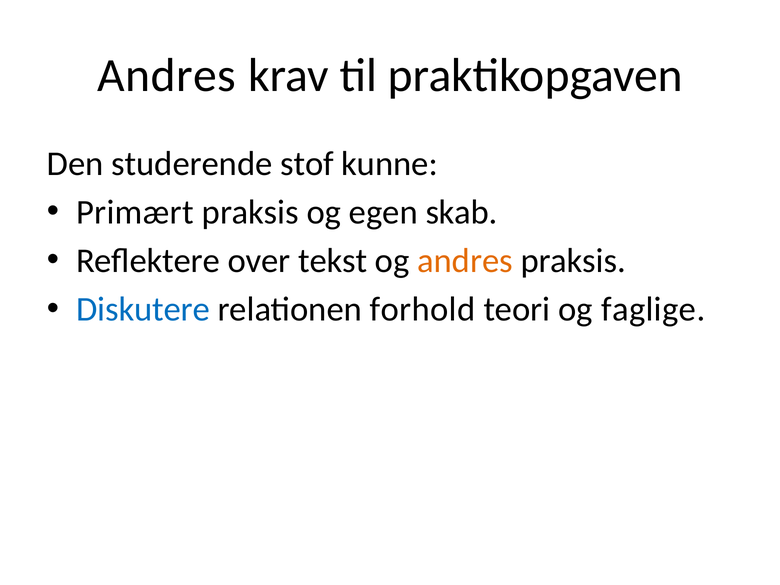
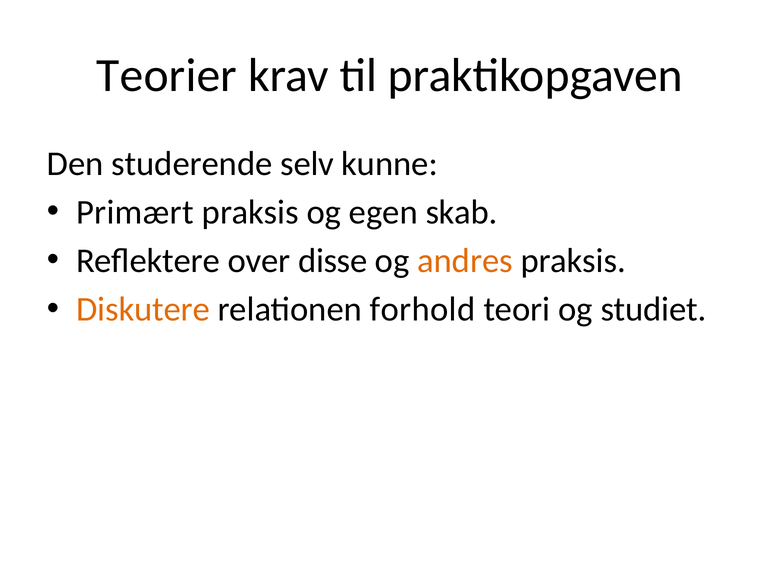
Andres at (167, 76): Andres -> Teorier
stof: stof -> selv
tekst: tekst -> disse
Diskutere colour: blue -> orange
faglige: faglige -> studiet
